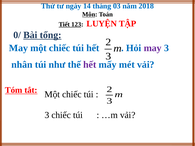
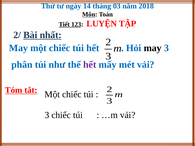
0/: 0/ -> 2/
tổng: tổng -> nhất
may at (153, 48) colour: purple -> black
nhân: nhân -> phân
